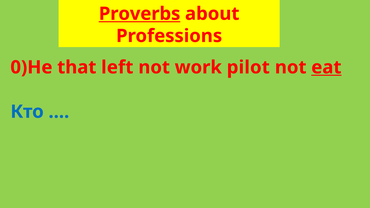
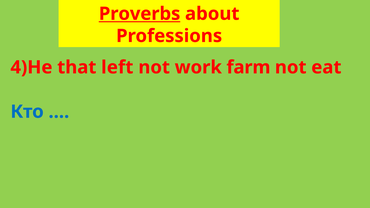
0)He: 0)He -> 4)He
pilot: pilot -> farm
eat underline: present -> none
